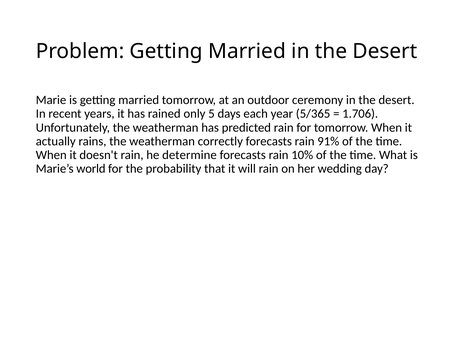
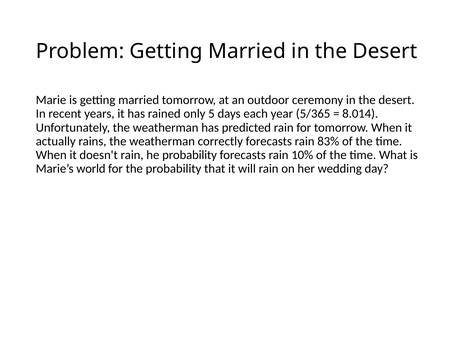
1.706: 1.706 -> 8.014
91%: 91% -> 83%
he determine: determine -> probability
